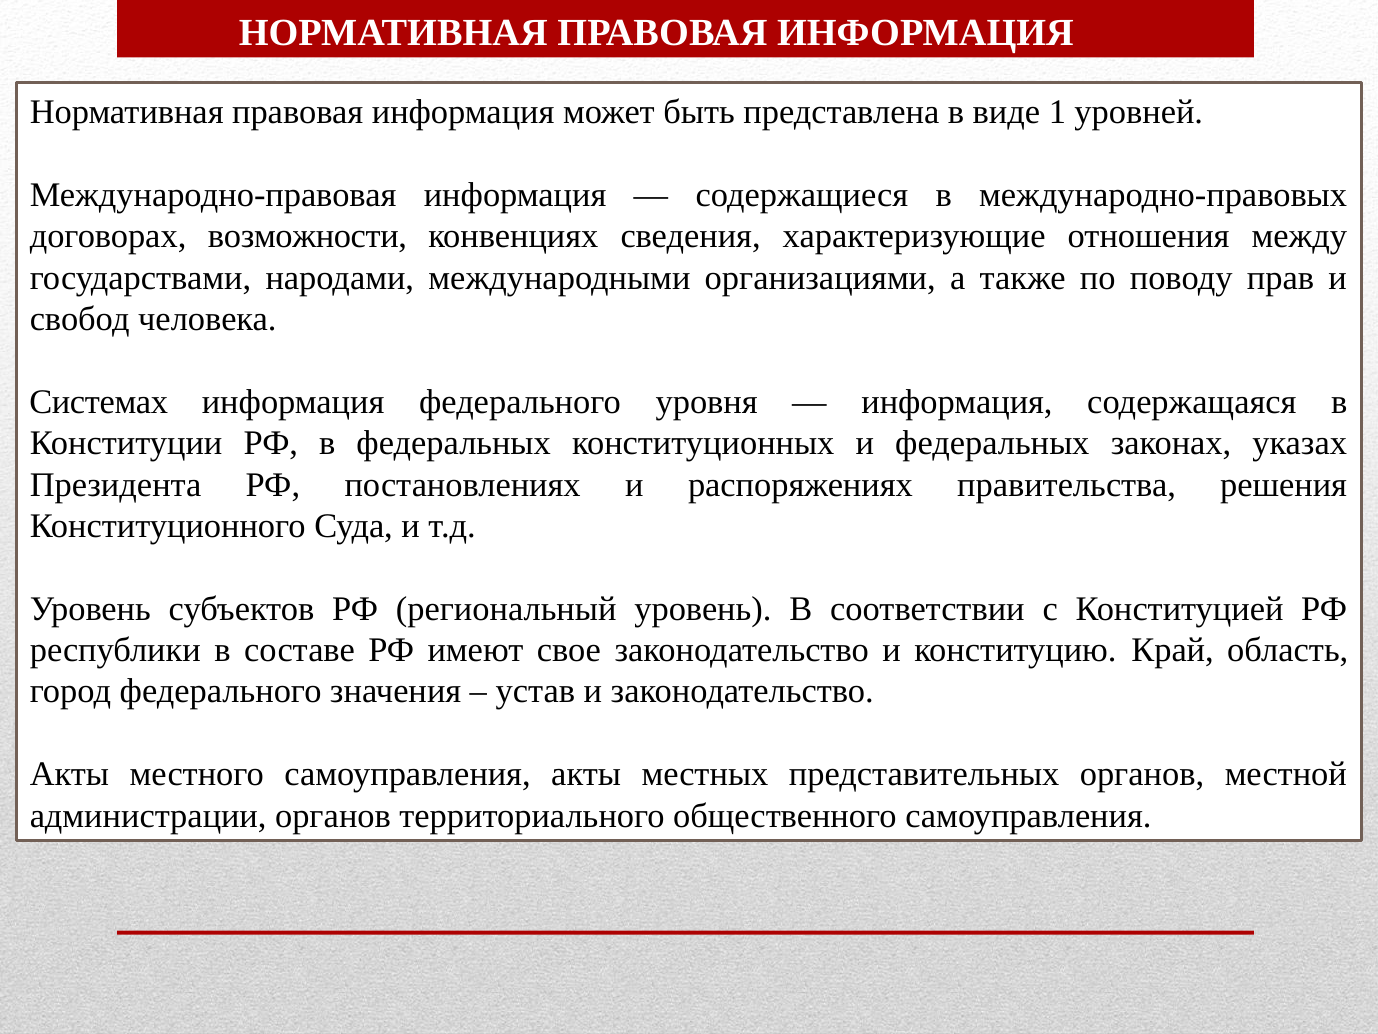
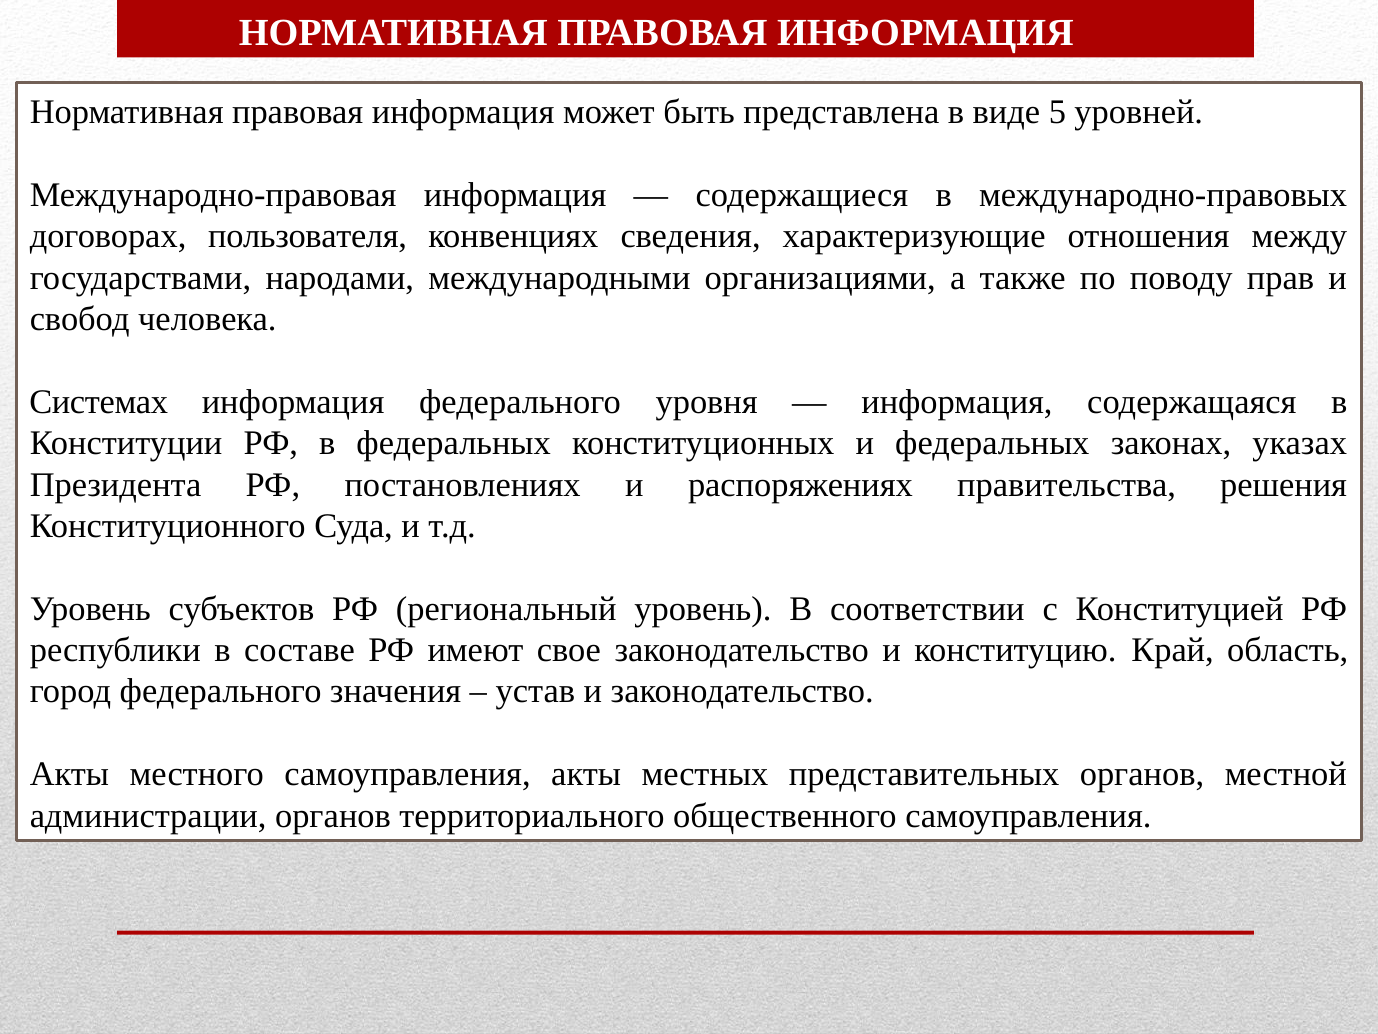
1: 1 -> 5
возможности: возможности -> пользователя
